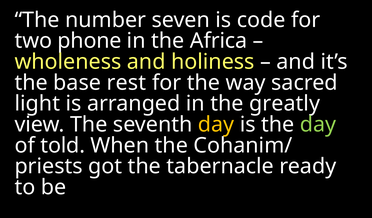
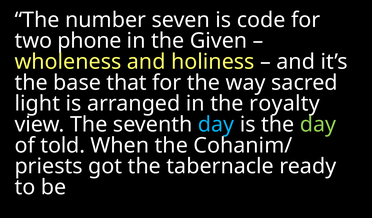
Africa: Africa -> Given
rest: rest -> that
greatly: greatly -> royalty
day at (216, 125) colour: yellow -> light blue
